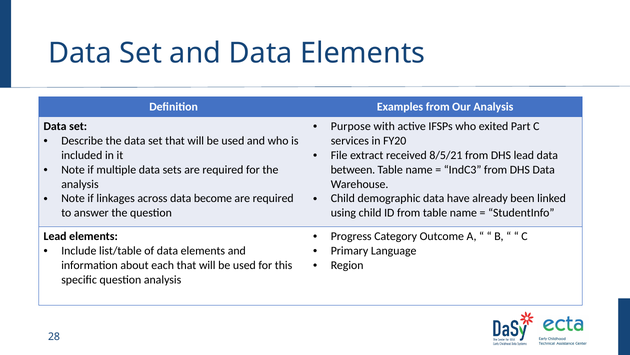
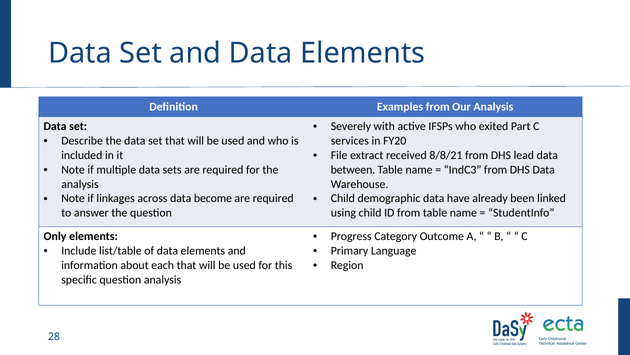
Purpose: Purpose -> Severely
8/5/21: 8/5/21 -> 8/8/21
Lead at (55, 236): Lead -> Only
